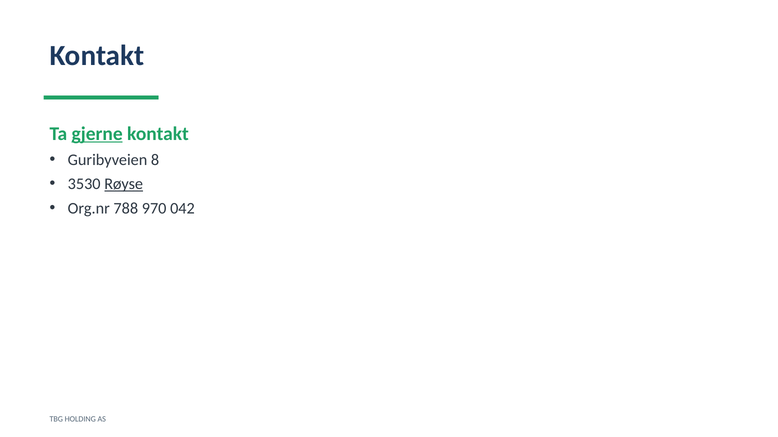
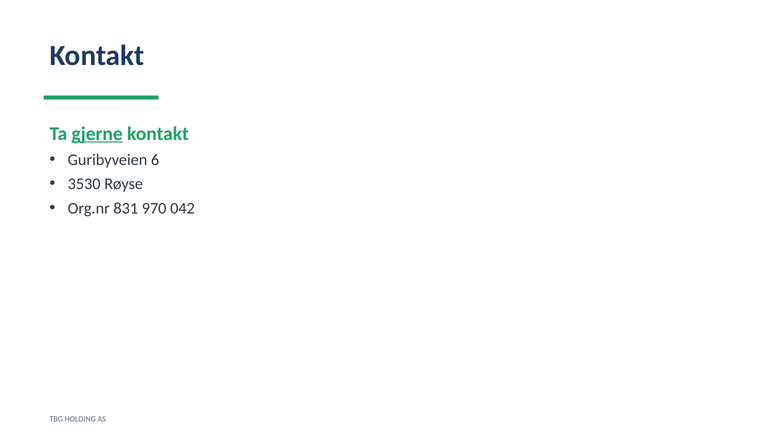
8: 8 -> 6
Røyse underline: present -> none
788: 788 -> 831
